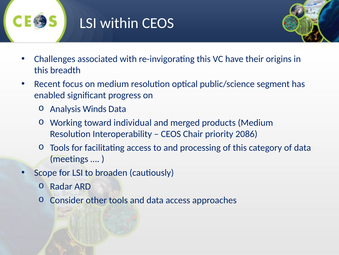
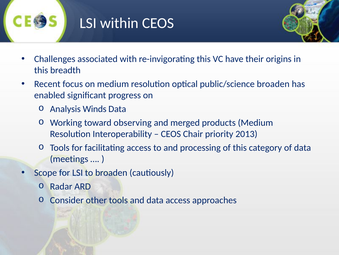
public/science segment: segment -> broaden
individual: individual -> observing
2086: 2086 -> 2013
